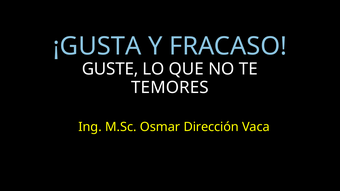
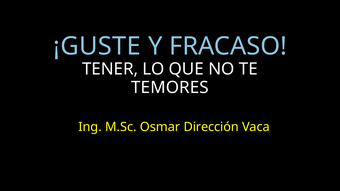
¡GUSTA: ¡GUSTA -> ¡GUSTE
GUSTE: GUSTE -> TENER
